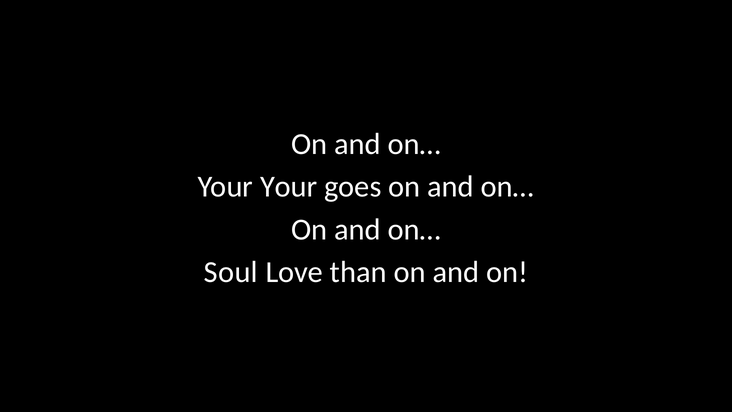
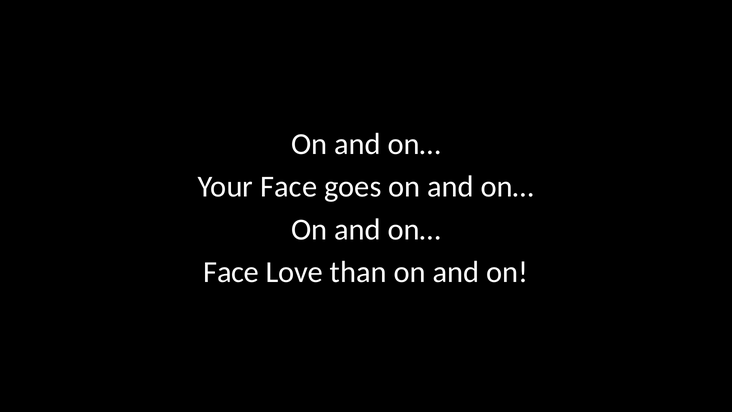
Your Your: Your -> Face
Soul at (231, 272): Soul -> Face
